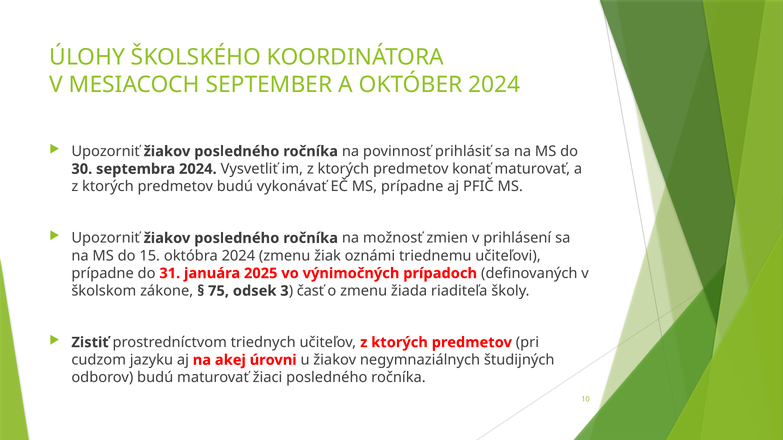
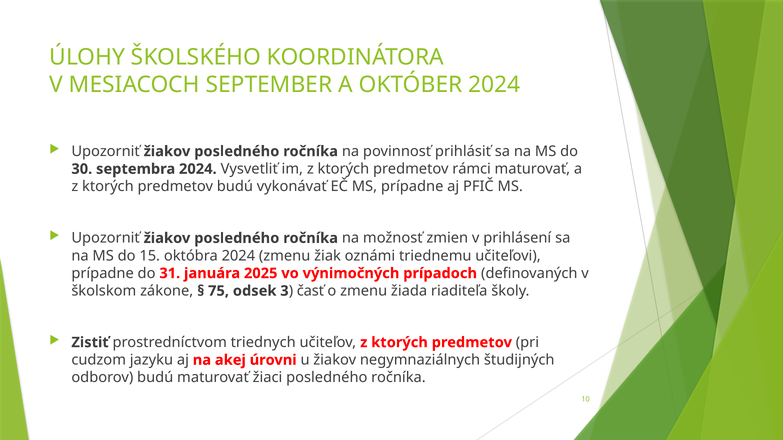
konať: konať -> rámci
